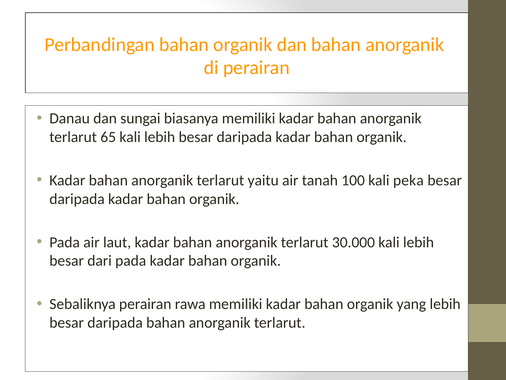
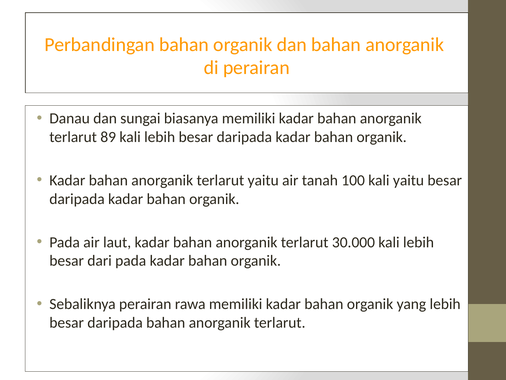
65: 65 -> 89
kali peka: peka -> yaitu
